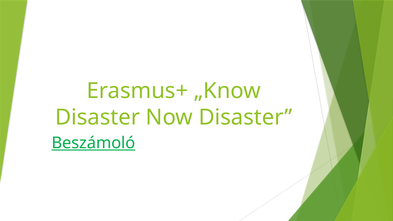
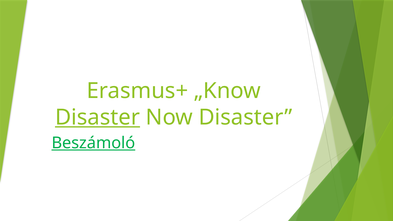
Disaster at (98, 117) underline: none -> present
